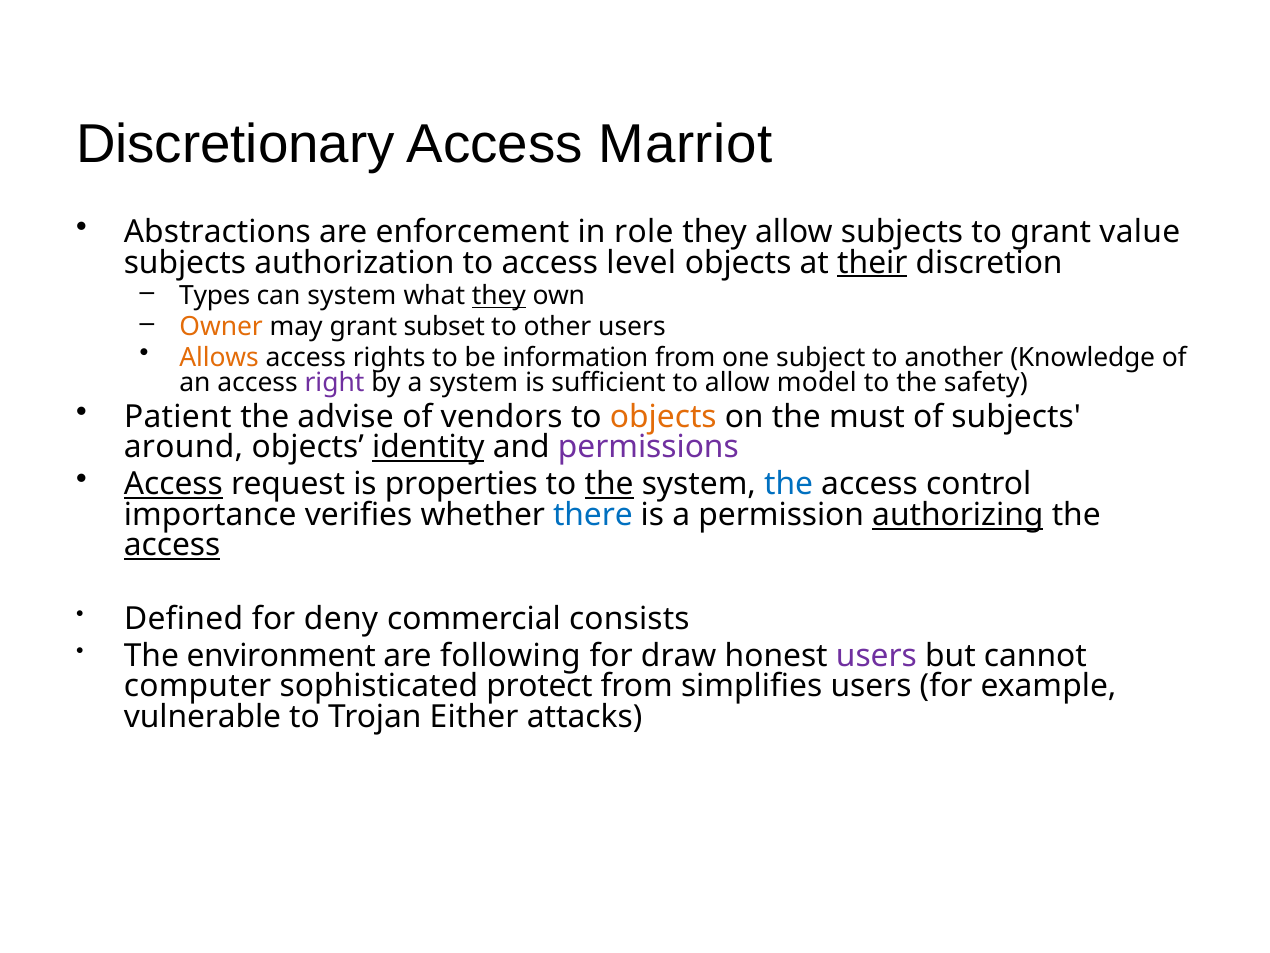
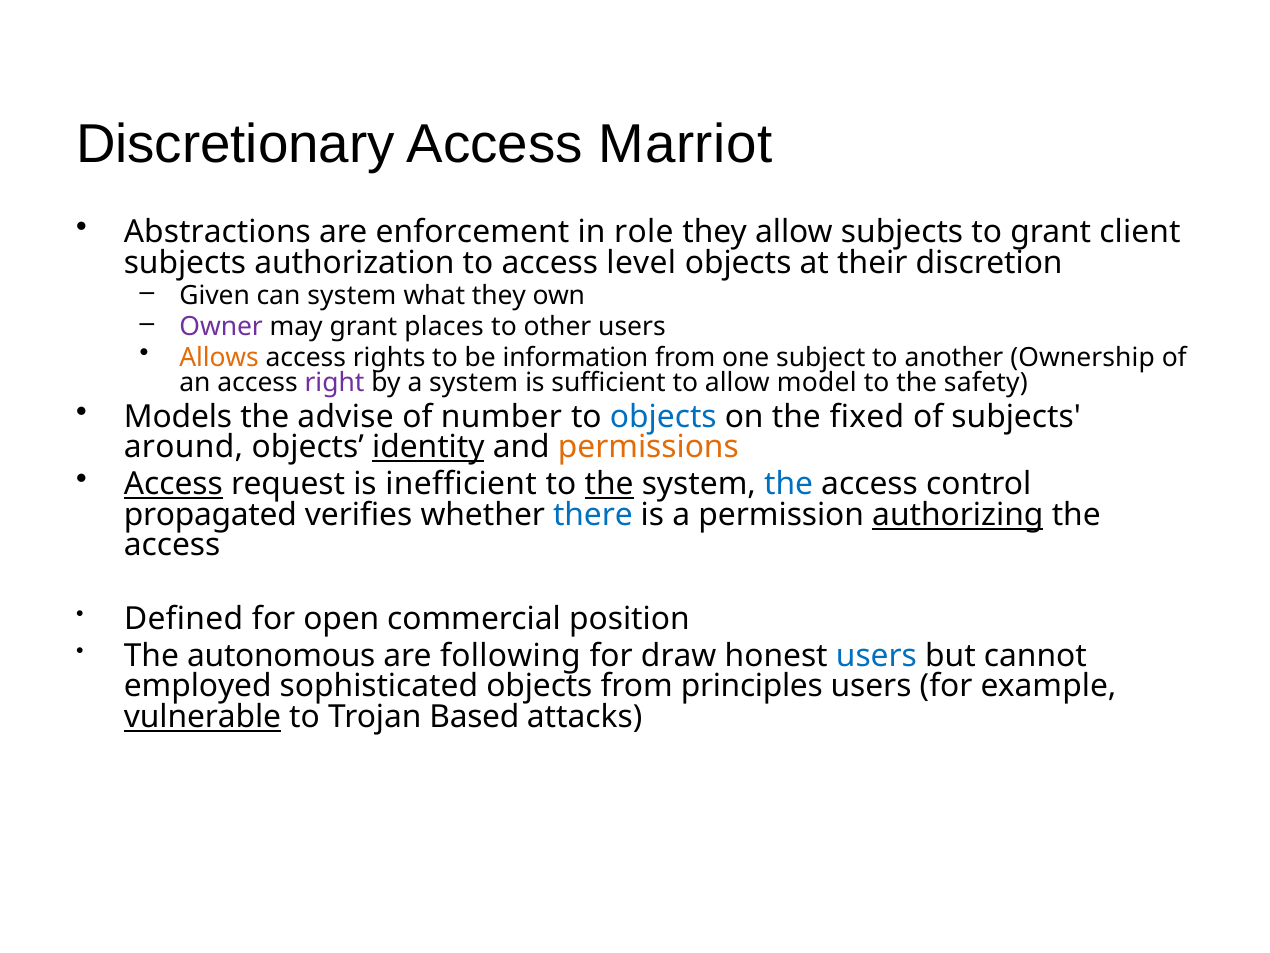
value: value -> client
their underline: present -> none
Types: Types -> Given
they at (499, 296) underline: present -> none
Owner colour: orange -> purple
subset: subset -> places
Knowledge: Knowledge -> Ownership
Patient at (178, 417): Patient -> Models
vendors: vendors -> number
objects at (663, 417) colour: orange -> blue
must: must -> fixed
permissions colour: purple -> orange
properties: properties -> inefficient
importance: importance -> propagated
access at (172, 545) underline: present -> none
deny: deny -> open
consists: consists -> position
environment: environment -> autonomous
users at (876, 656) colour: purple -> blue
computer: computer -> employed
sophisticated protect: protect -> objects
simplifies: simplifies -> principles
vulnerable underline: none -> present
Either: Either -> Based
